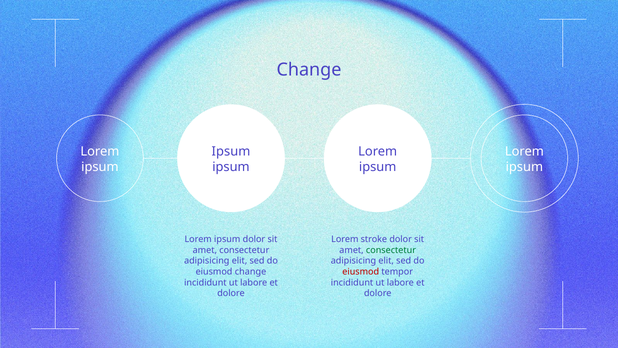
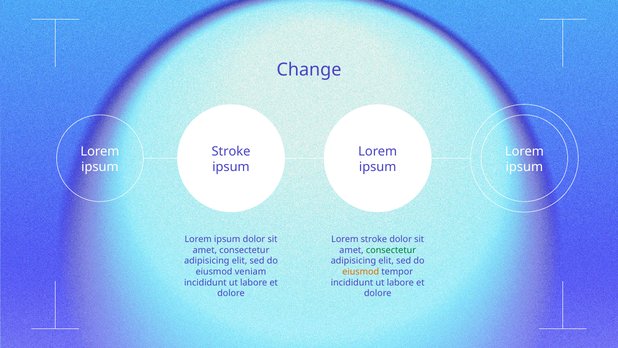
Ipsum at (231, 151): Ipsum -> Stroke
eiusmod change: change -> veniam
eiusmod at (361, 271) colour: red -> orange
